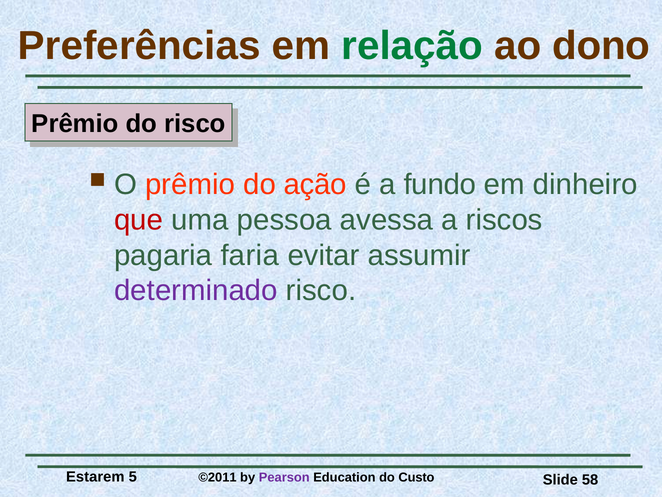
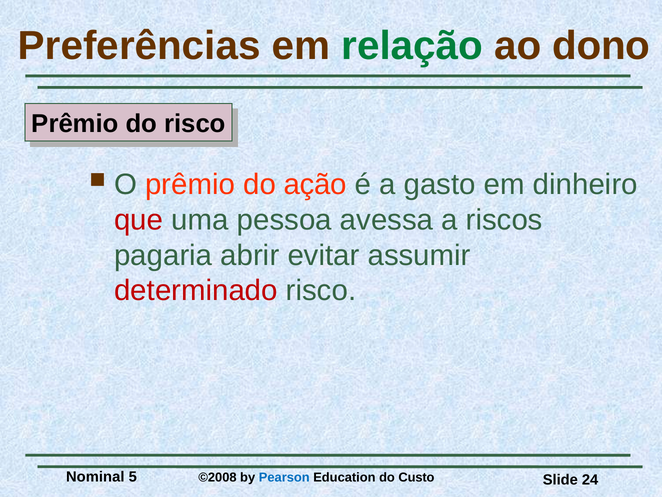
fundo: fundo -> gasto
faria: faria -> abrir
determinado colour: purple -> red
Estarem: Estarem -> Nominal
©2011: ©2011 -> ©2008
Pearson colour: purple -> blue
58: 58 -> 24
